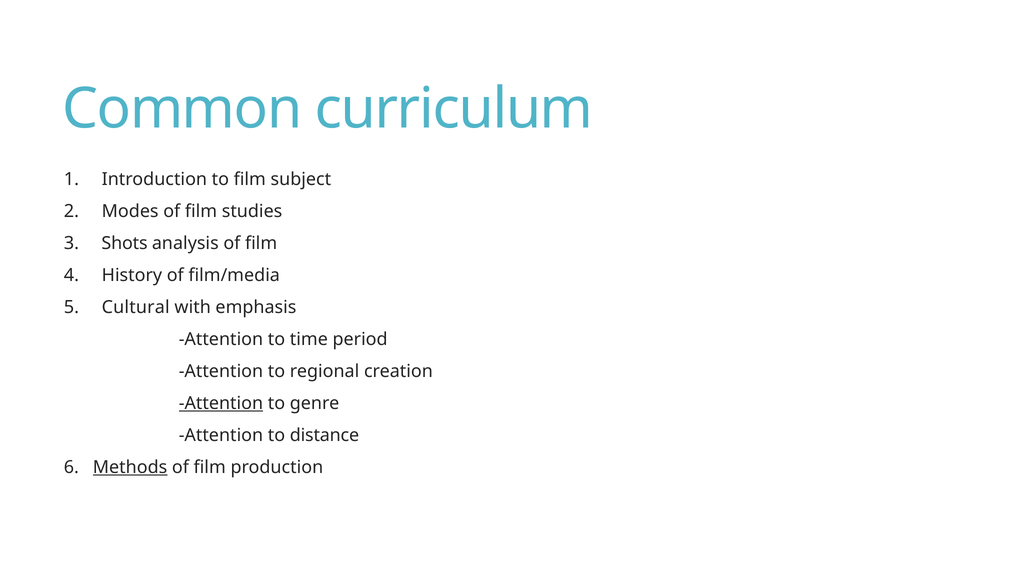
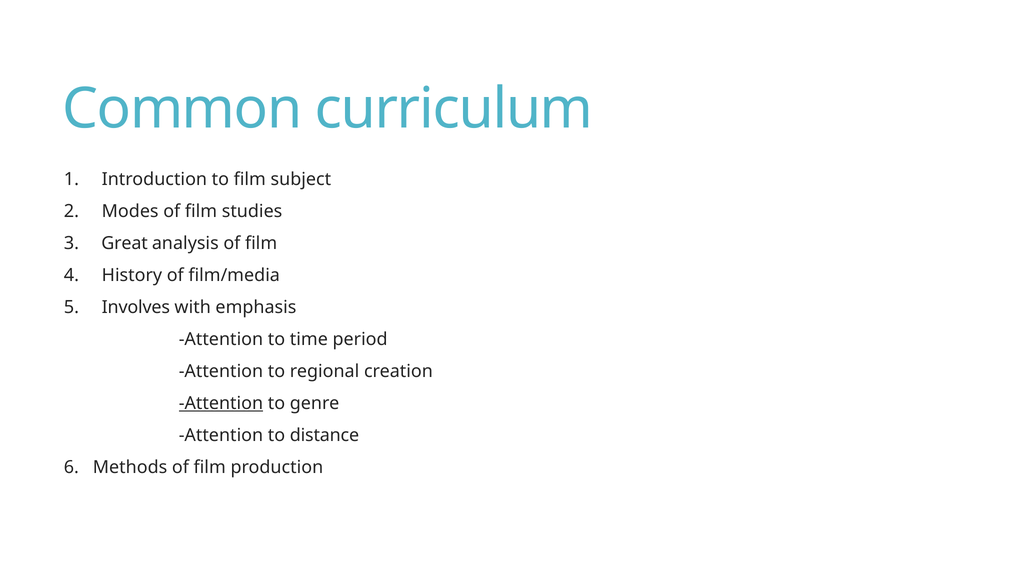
Shots: Shots -> Great
Cultural: Cultural -> Involves
Methods underline: present -> none
